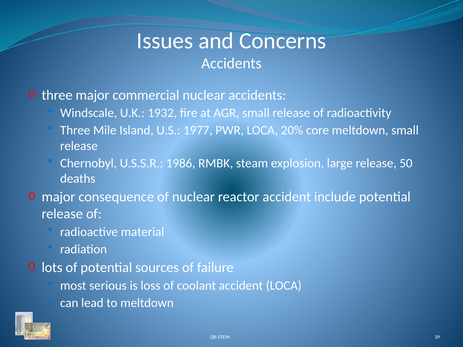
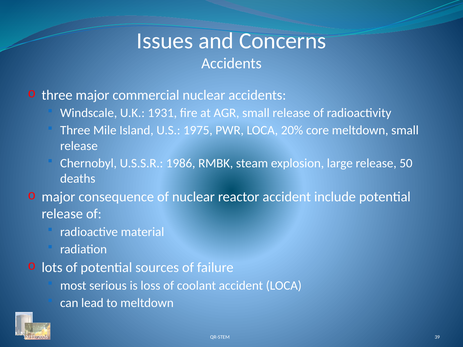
1932: 1932 -> 1931
1977: 1977 -> 1975
